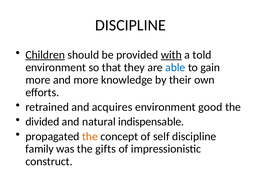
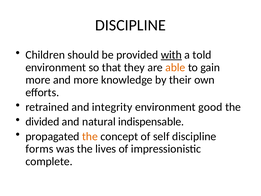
Children underline: present -> none
able colour: blue -> orange
acquires: acquires -> integrity
family: family -> forms
gifts: gifts -> lives
construct: construct -> complete
